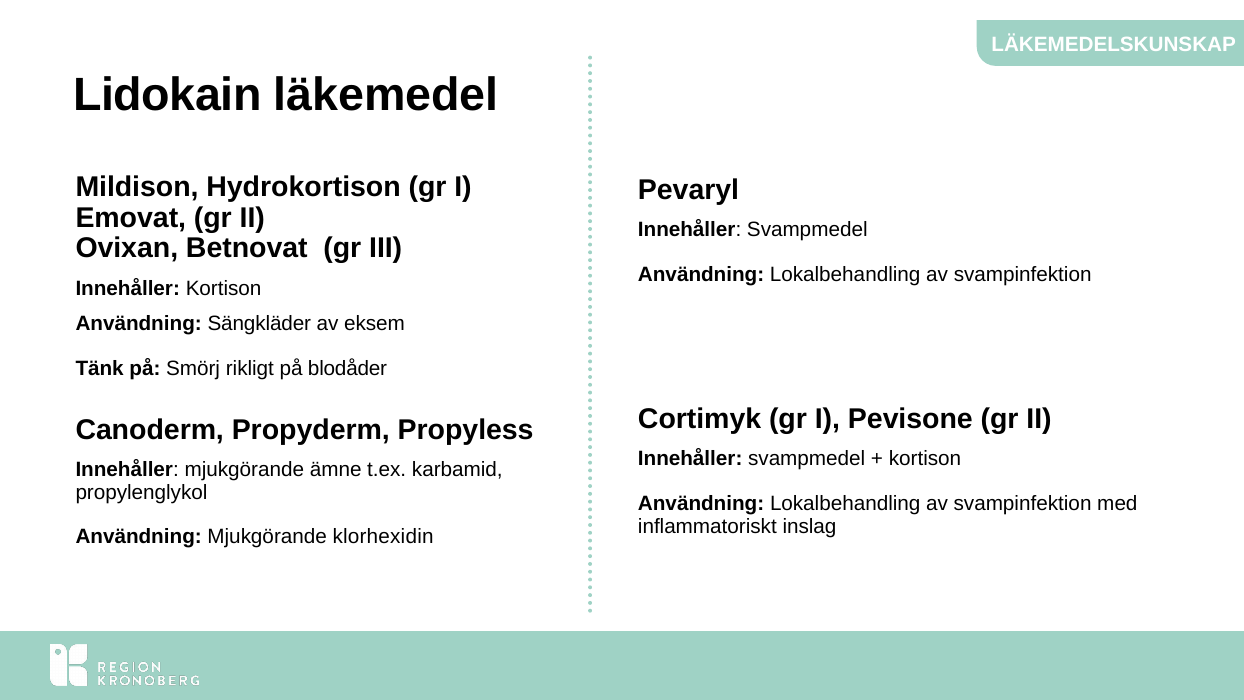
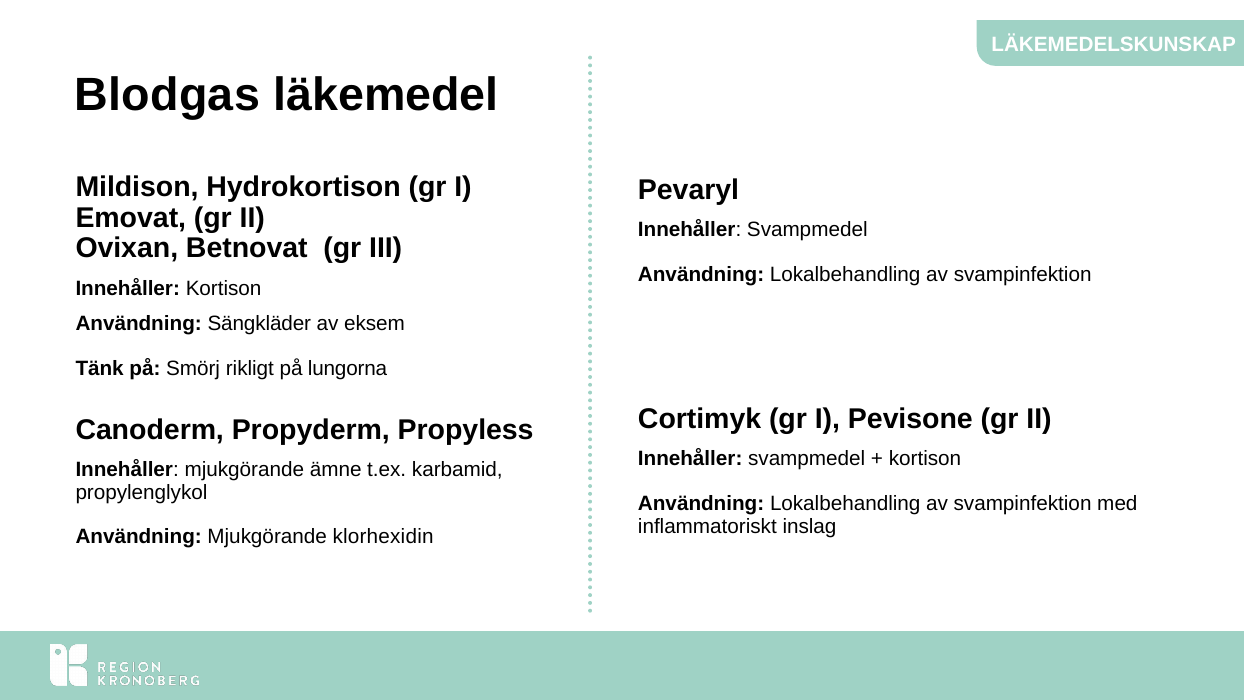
Lidokain: Lidokain -> Blodgas
blodåder: blodåder -> lungorna
